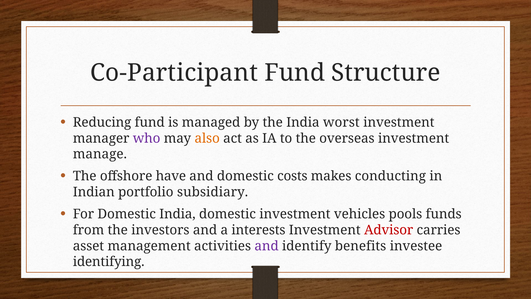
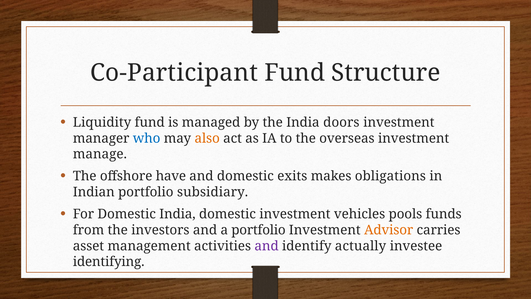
Reducing: Reducing -> Liquidity
worst: worst -> doors
who colour: purple -> blue
costs: costs -> exits
conducting: conducting -> obligations
a interests: interests -> portfolio
Advisor colour: red -> orange
benefits: benefits -> actually
